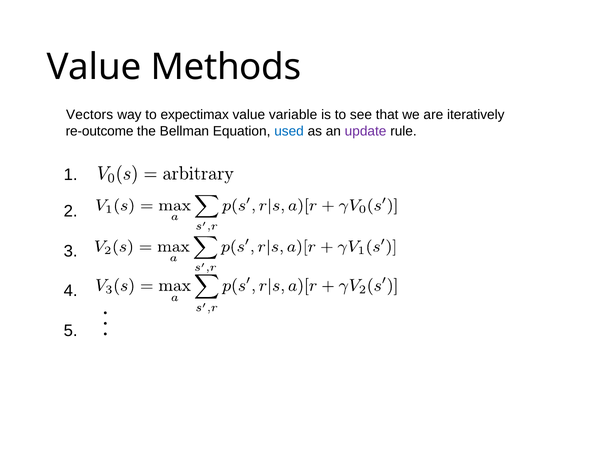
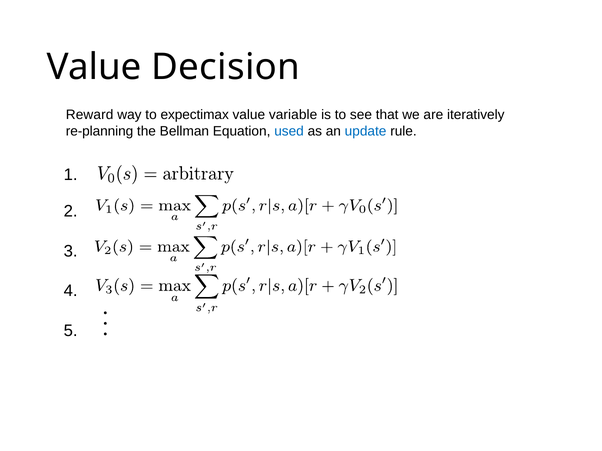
Methods: Methods -> Decision
Vectors: Vectors -> Reward
re-outcome: re-outcome -> re-planning
update colour: purple -> blue
